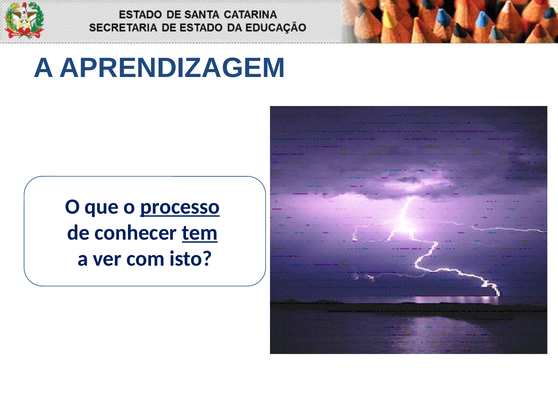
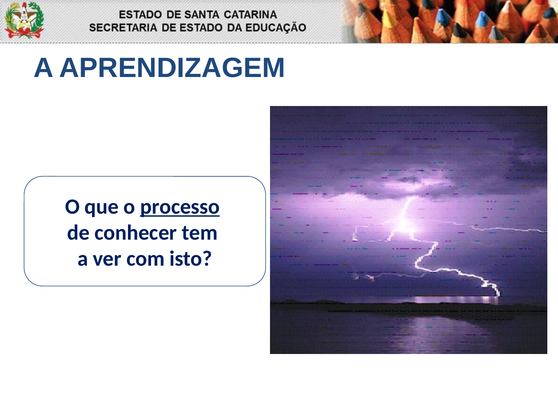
tem underline: present -> none
